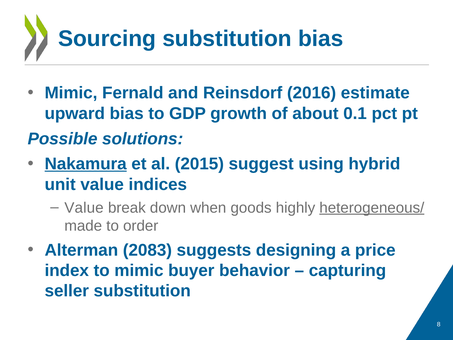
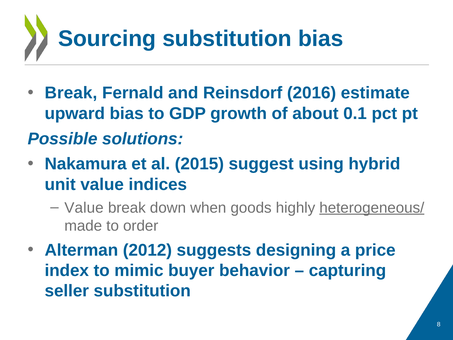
Mimic at (71, 93): Mimic -> Break
Nakamura underline: present -> none
2083: 2083 -> 2012
